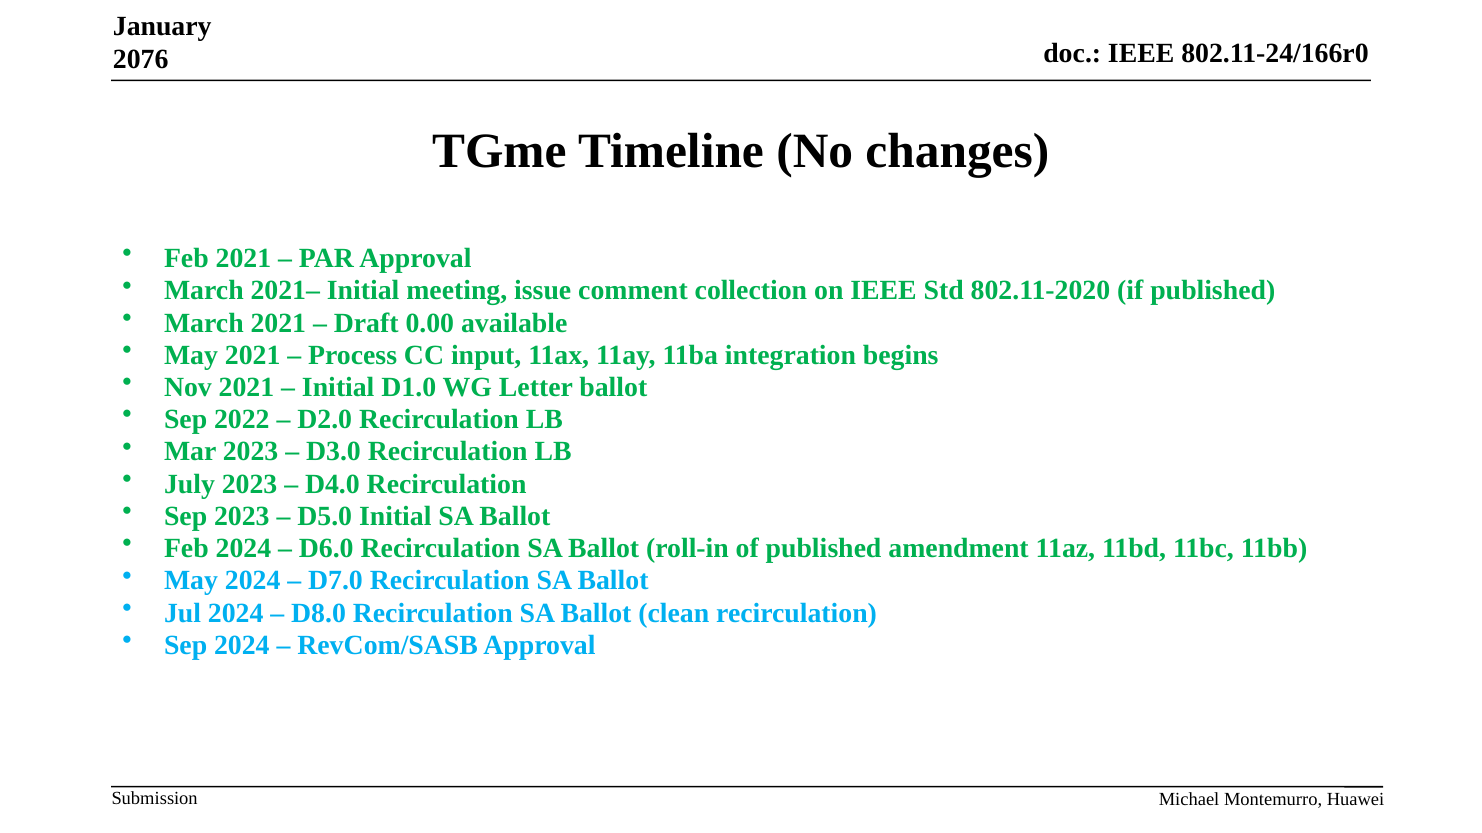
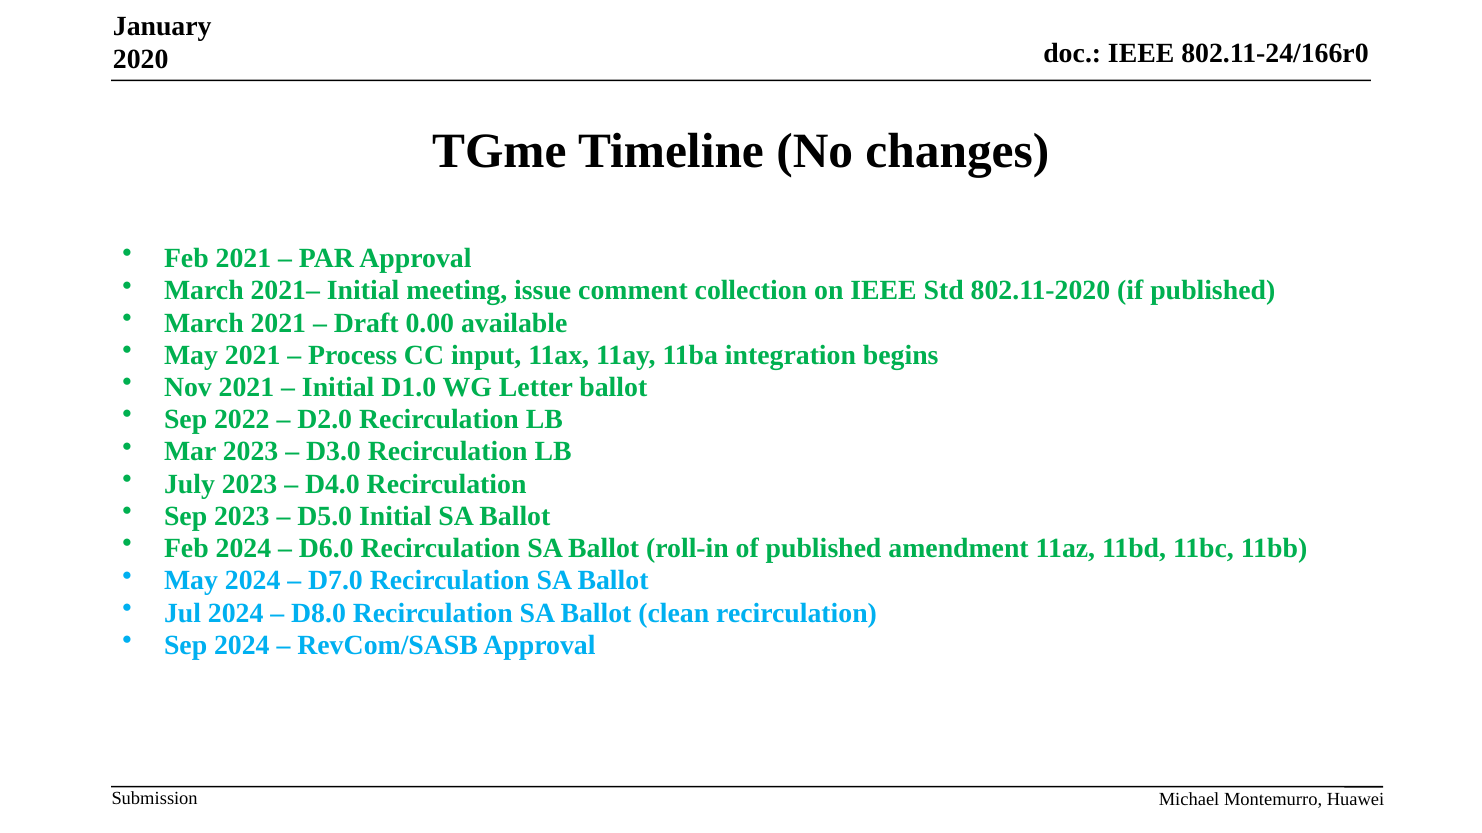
2076: 2076 -> 2020
